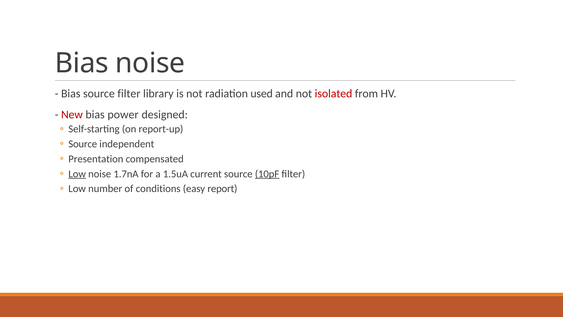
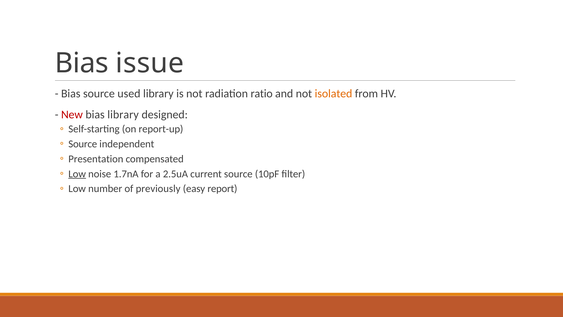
Bias noise: noise -> issue
source filter: filter -> used
used: used -> ratio
isolated colour: red -> orange
bias power: power -> library
1.5uA: 1.5uA -> 2.5uA
10pF underline: present -> none
conditions: conditions -> previously
